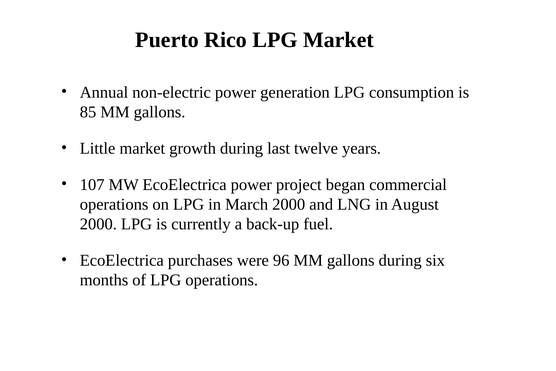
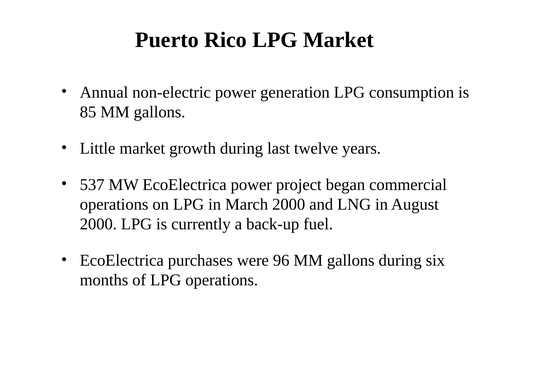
107: 107 -> 537
